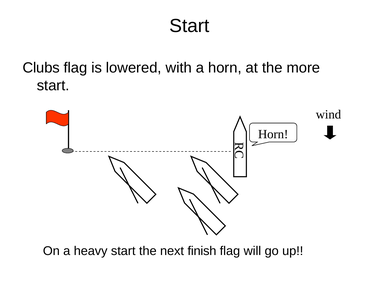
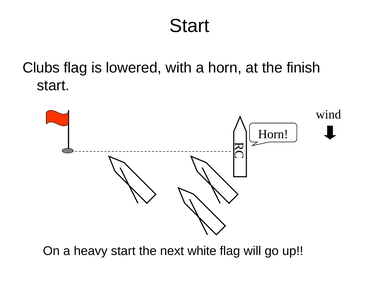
more: more -> finish
finish: finish -> white
